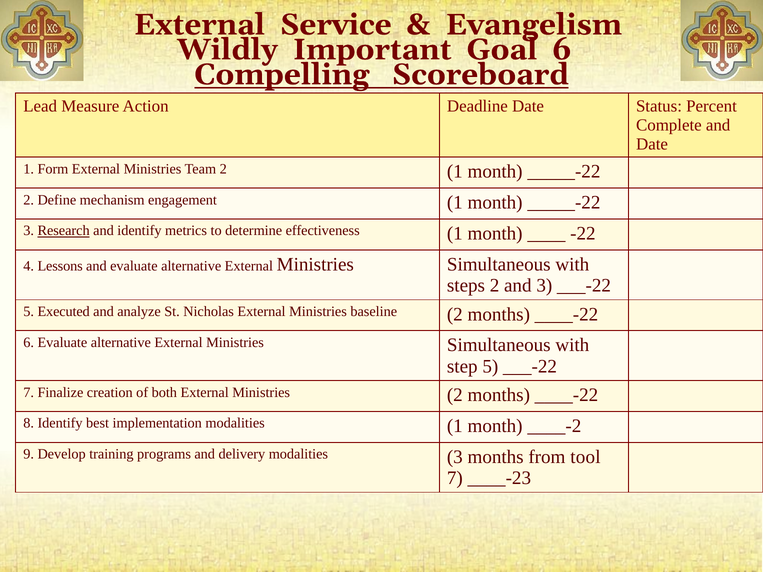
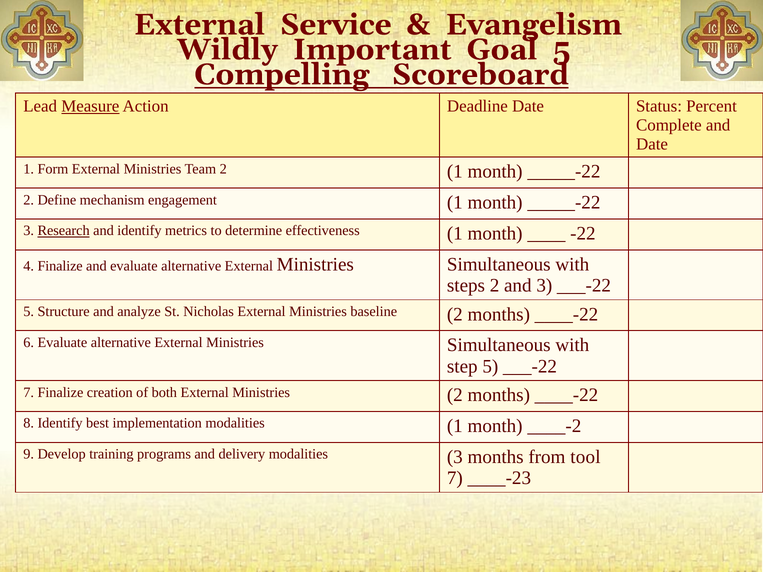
Goal 6: 6 -> 5
Measure underline: none -> present
4 Lessons: Lessons -> Finalize
Executed: Executed -> Structure
